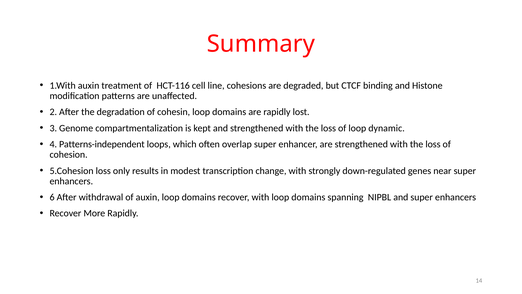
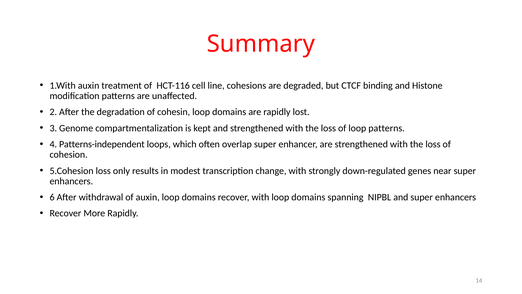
loop dynamic: dynamic -> patterns
